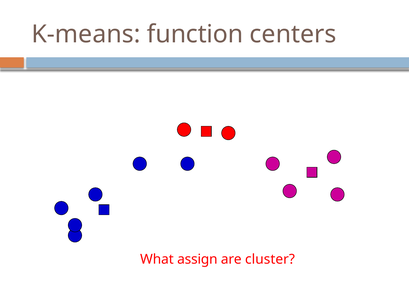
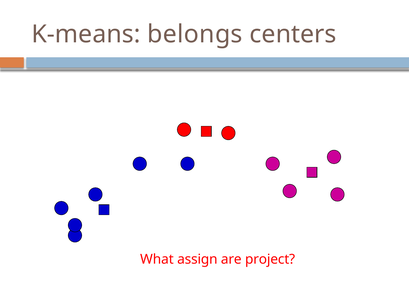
function: function -> belongs
cluster: cluster -> project
